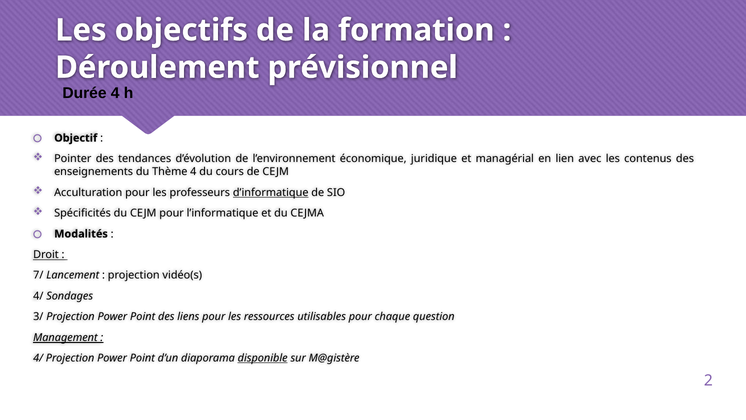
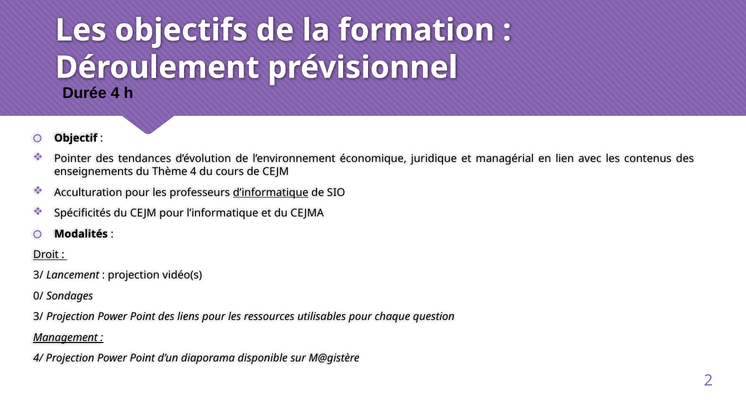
7/ at (38, 275): 7/ -> 3/
4/ at (38, 296): 4/ -> 0/
disponible underline: present -> none
